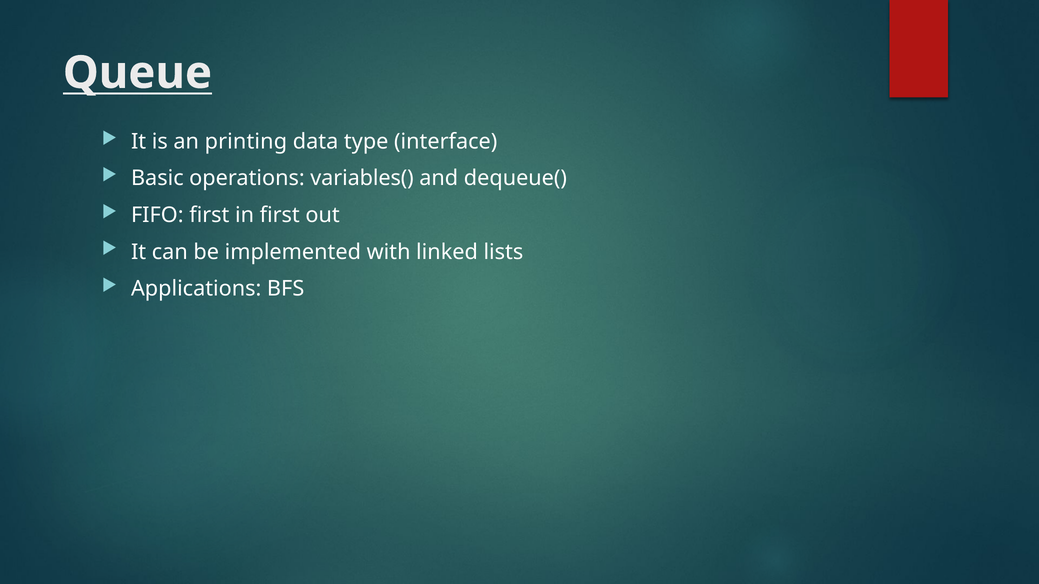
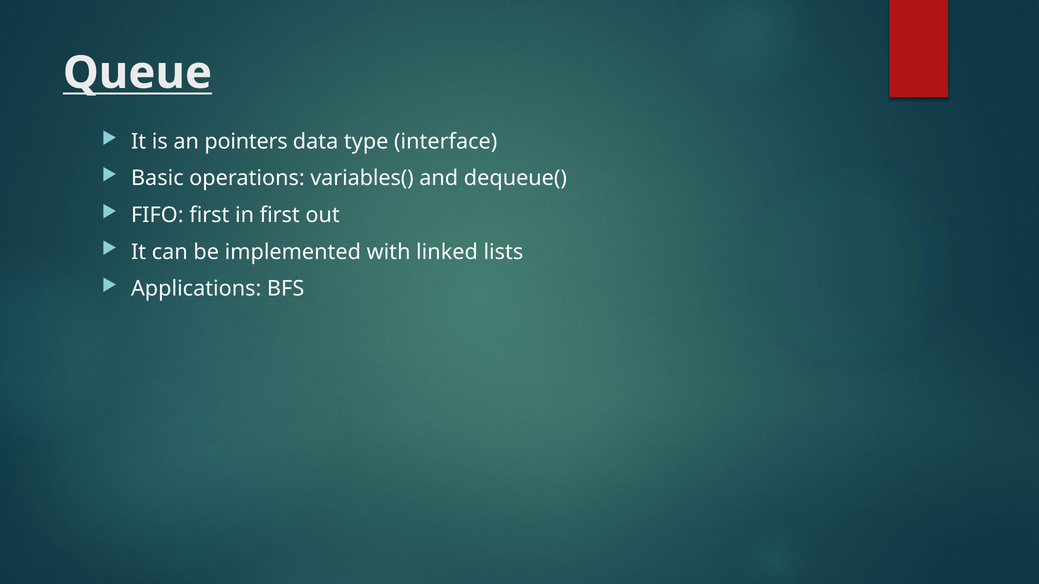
printing: printing -> pointers
